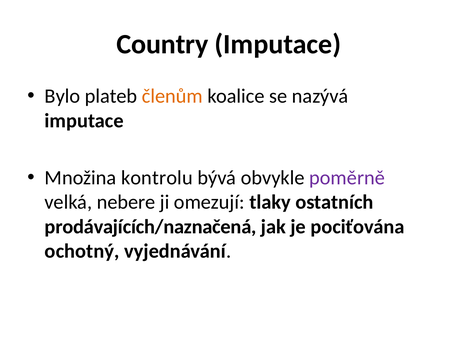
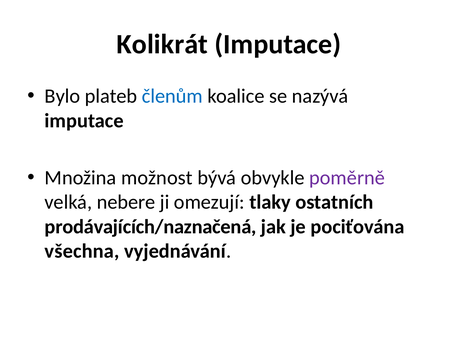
Country: Country -> Kolikrát
členům colour: orange -> blue
kontrolu: kontrolu -> možnost
ochotný: ochotný -> všechna
